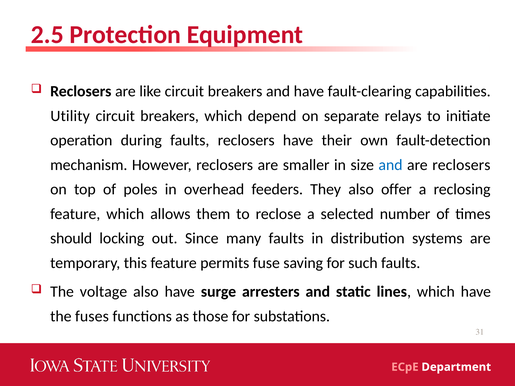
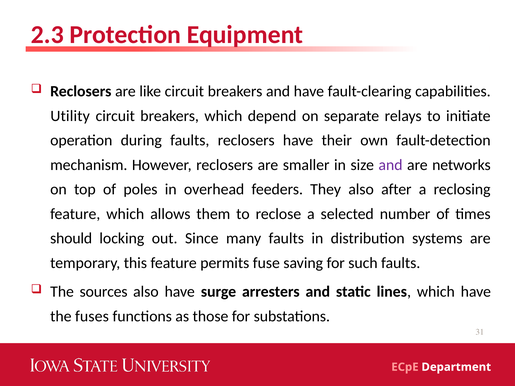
2.5: 2.5 -> 2.3
and at (391, 165) colour: blue -> purple
are reclosers: reclosers -> networks
offer: offer -> after
voltage: voltage -> sources
